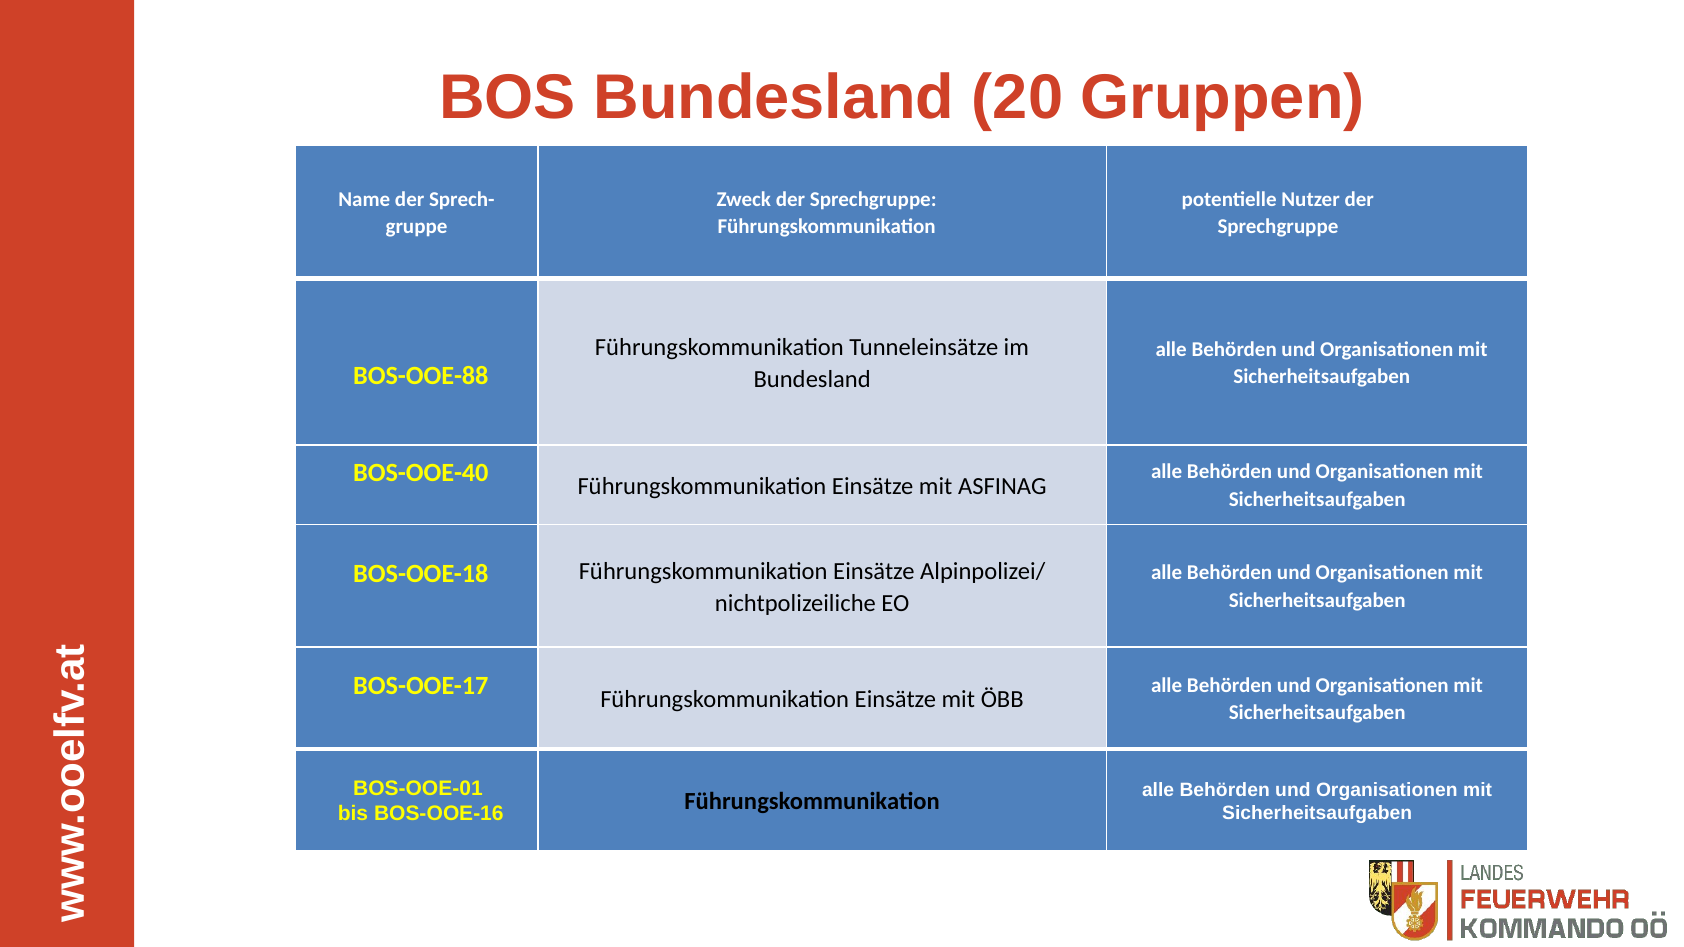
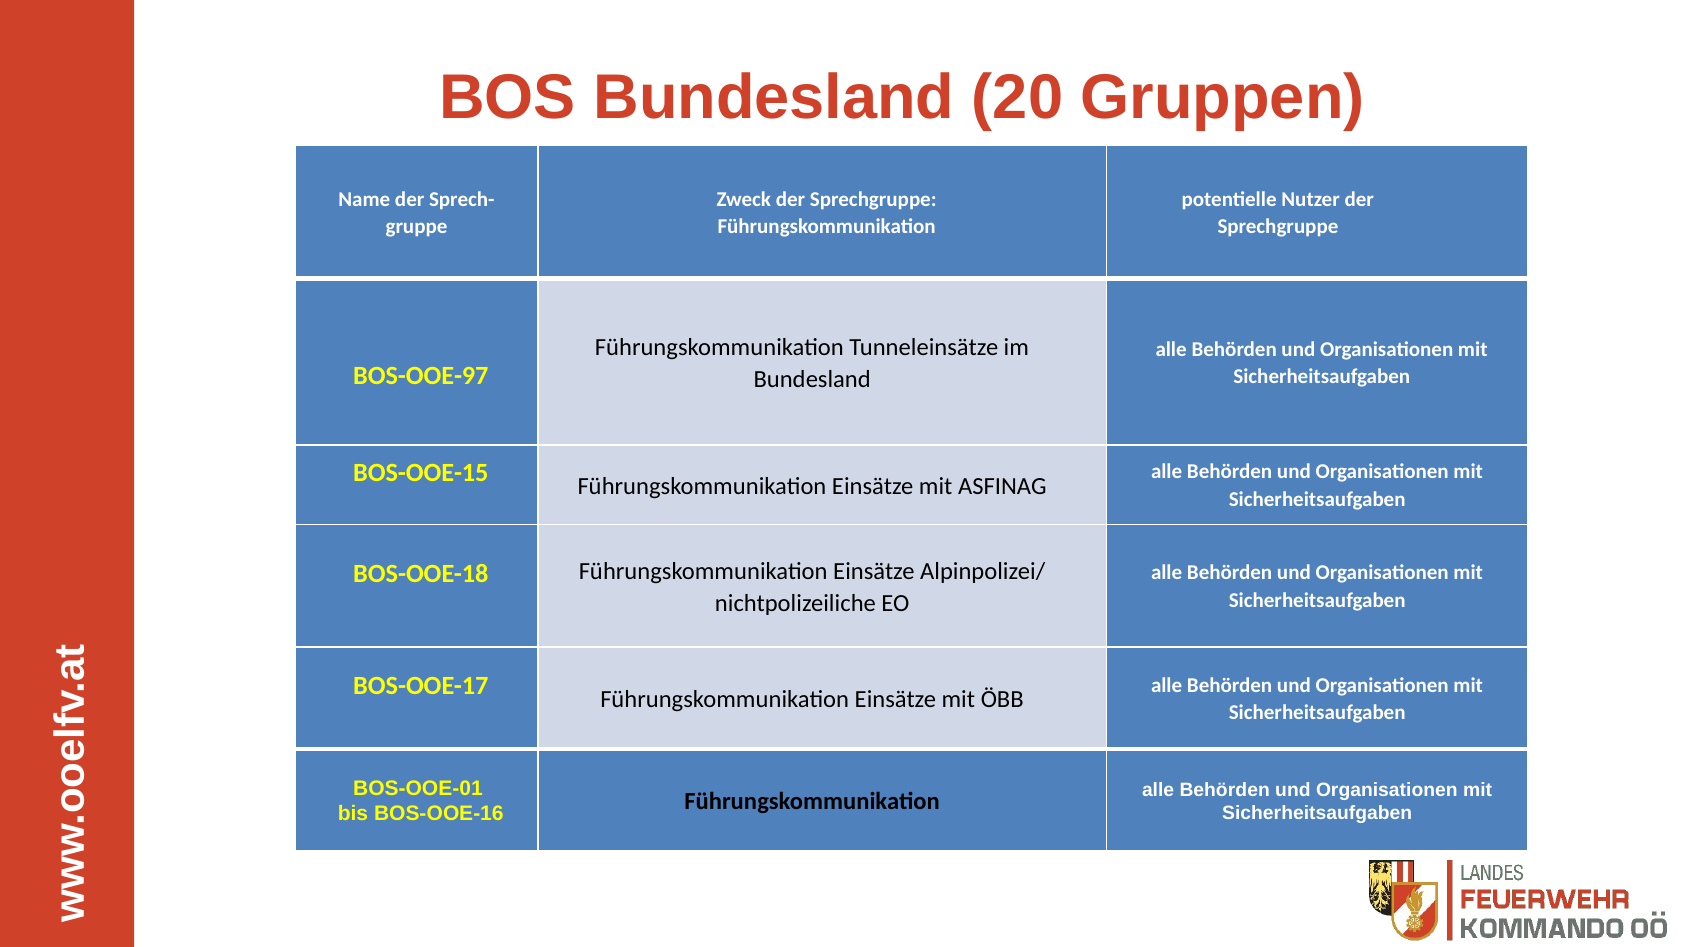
BOS-OOE-88: BOS-OOE-88 -> BOS-OOE-97
BOS-OOE-40: BOS-OOE-40 -> BOS-OOE-15
